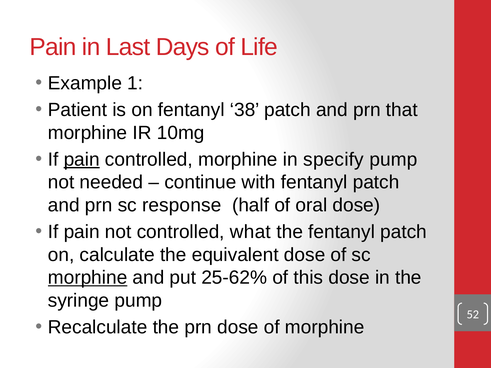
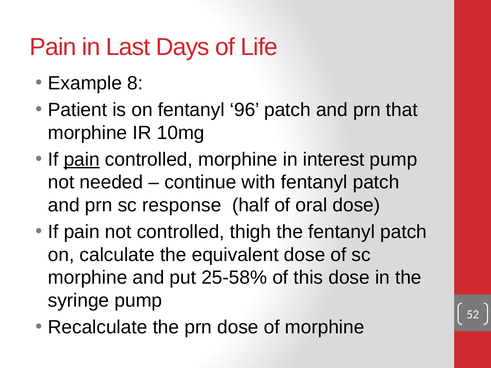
1: 1 -> 8
38: 38 -> 96
specify: specify -> interest
what: what -> thigh
morphine at (88, 278) underline: present -> none
25-62%: 25-62% -> 25-58%
